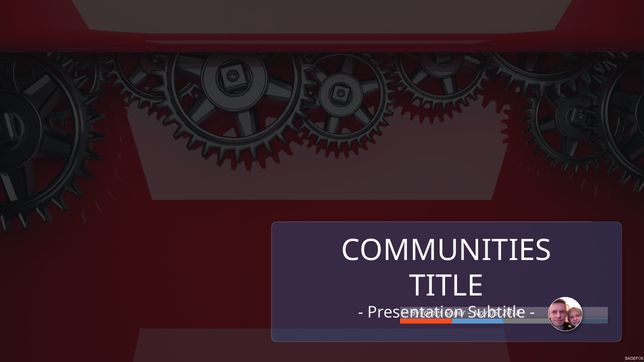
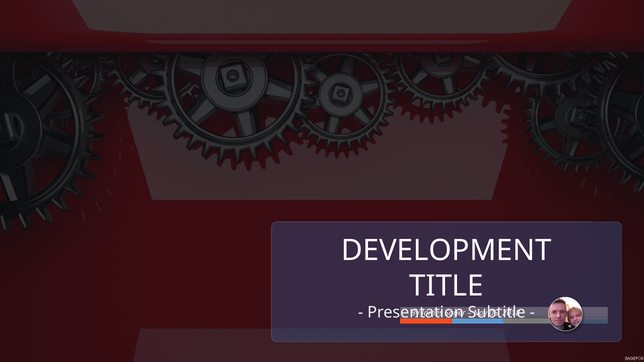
COMMUNITIES: COMMUNITIES -> DEVELOPMENT
